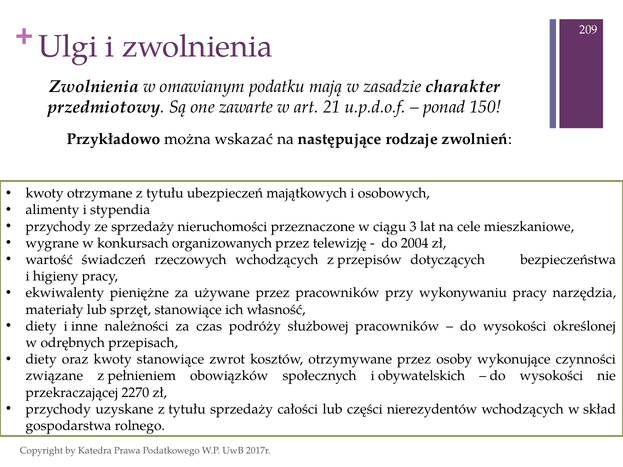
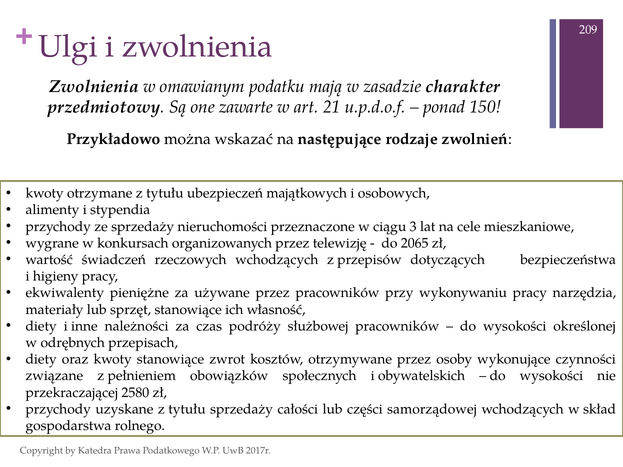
2004: 2004 -> 2065
2270: 2270 -> 2580
nierezydentów: nierezydentów -> samorządowej
